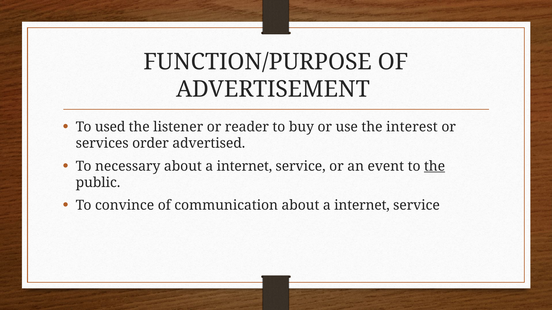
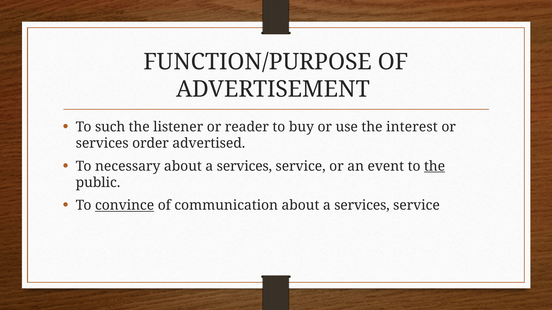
used: used -> such
internet at (244, 166): internet -> services
convince underline: none -> present
communication about a internet: internet -> services
